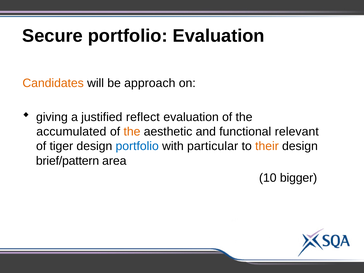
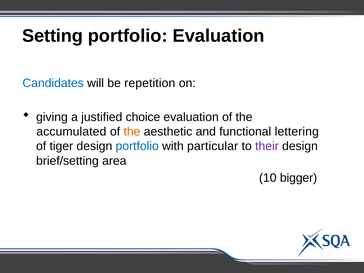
Secure: Secure -> Setting
Candidates colour: orange -> blue
approach: approach -> repetition
reflect: reflect -> choice
relevant: relevant -> lettering
their colour: orange -> purple
brief/pattern: brief/pattern -> brief/setting
